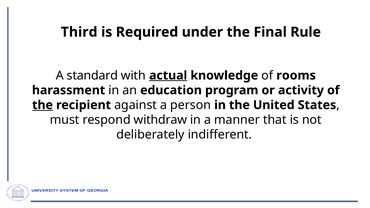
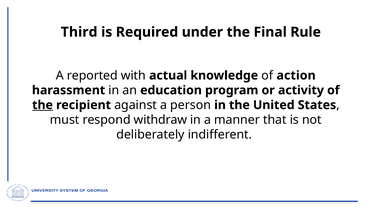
standard: standard -> reported
actual underline: present -> none
rooms: rooms -> action
